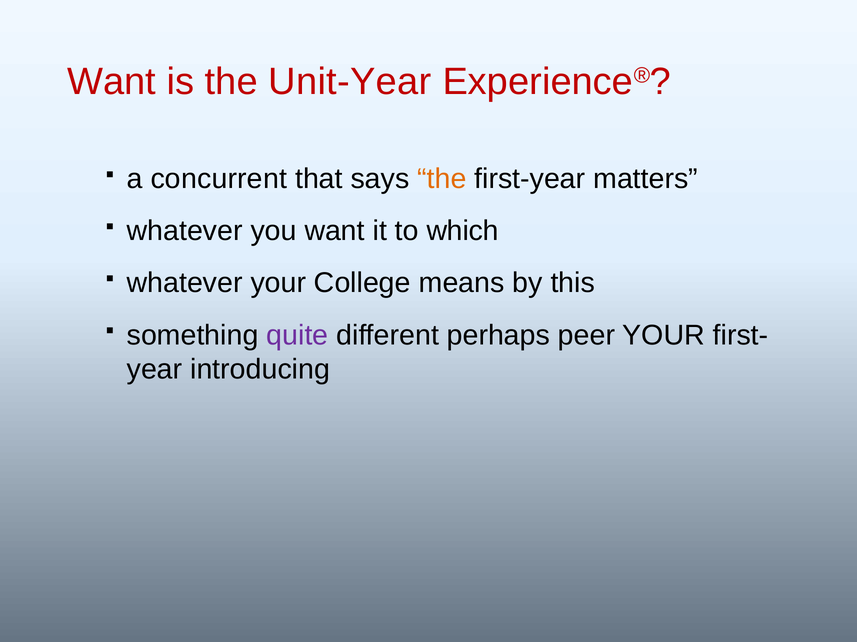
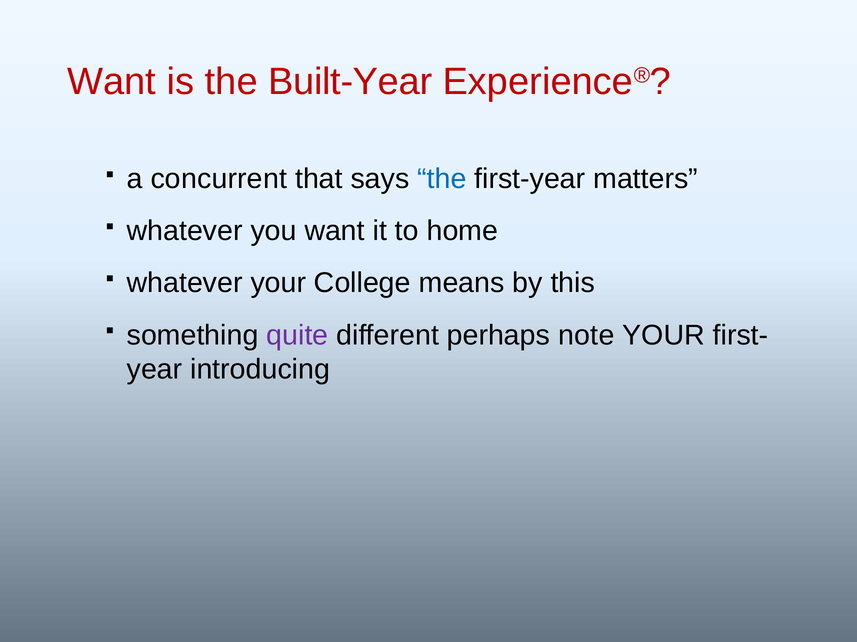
Unit-Year: Unit-Year -> Built-Year
the at (442, 179) colour: orange -> blue
which: which -> home
peer: peer -> note
